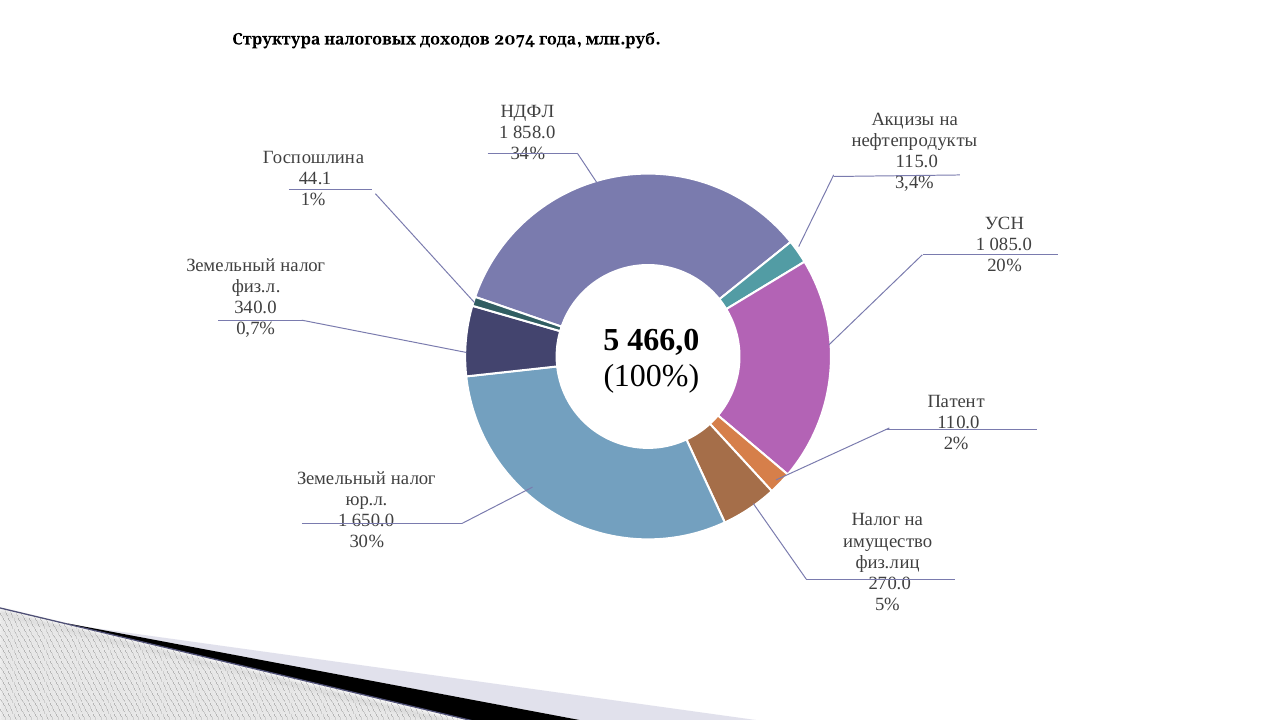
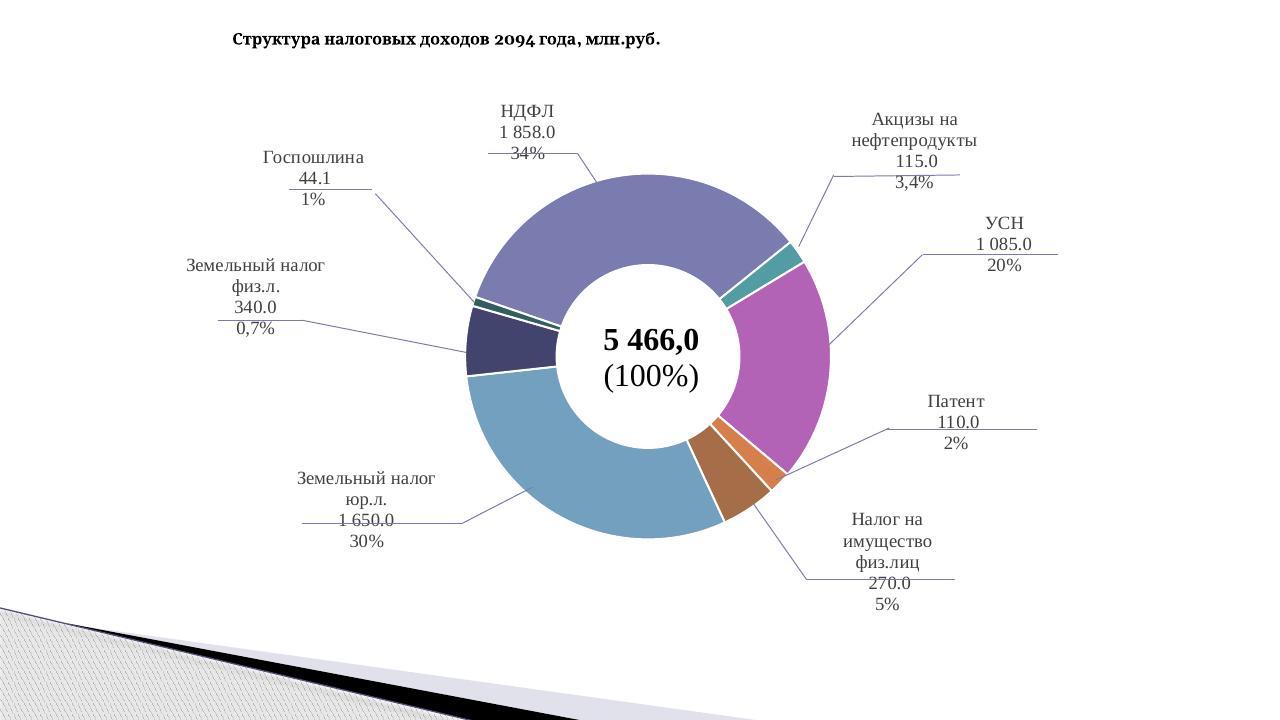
2074: 2074 -> 2094
